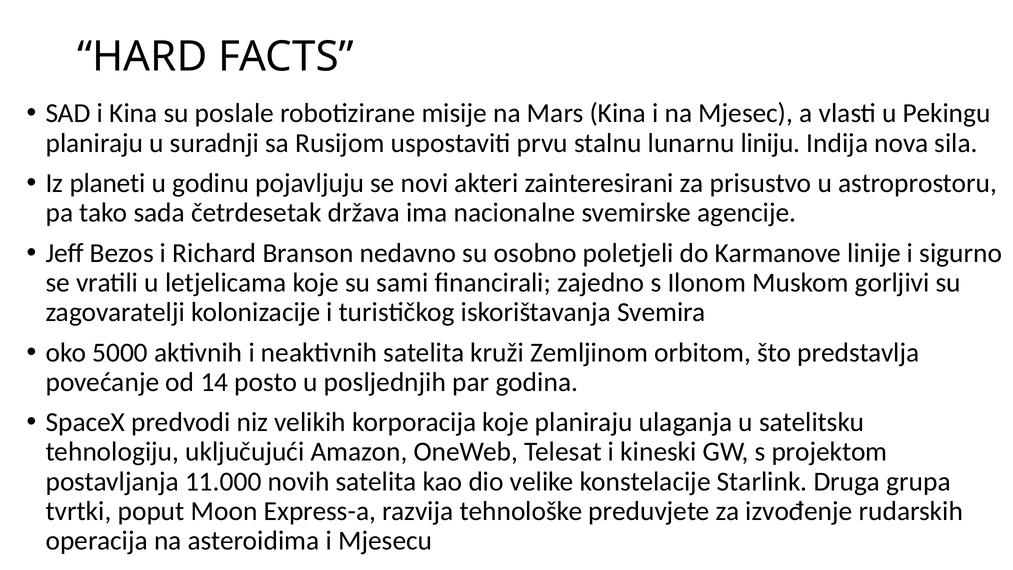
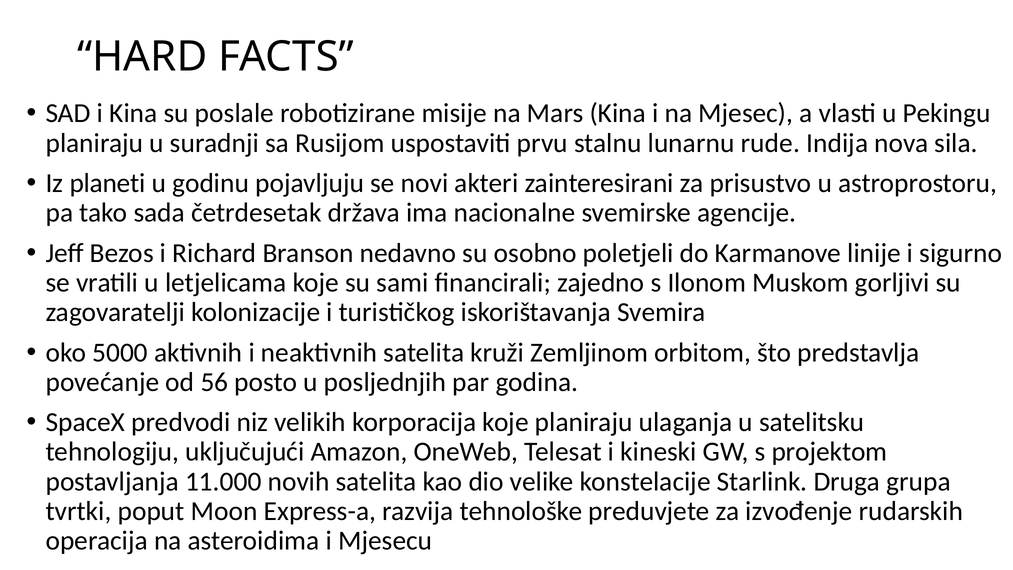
liniju: liniju -> rude
14: 14 -> 56
